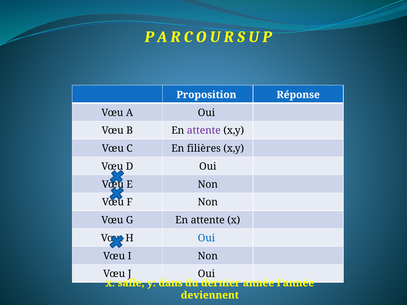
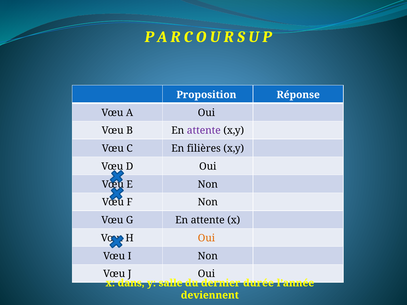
Oui at (206, 238) colour: blue -> orange
salle: salle -> dans
dans: dans -> salle
année: année -> durée
